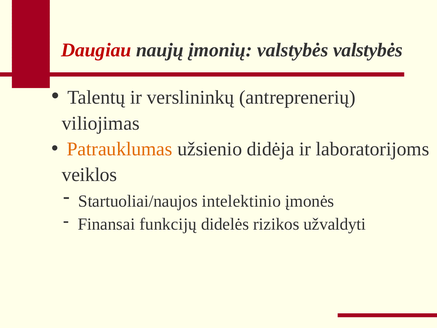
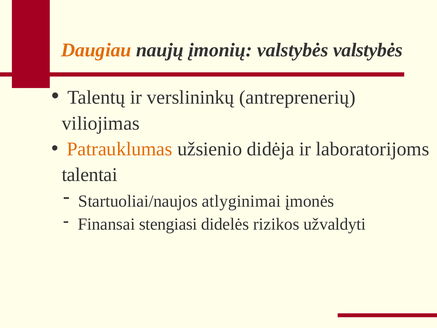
Daugiau colour: red -> orange
veiklos: veiklos -> talentai
intelektinio: intelektinio -> atlyginimai
funkcijų: funkcijų -> stengiasi
